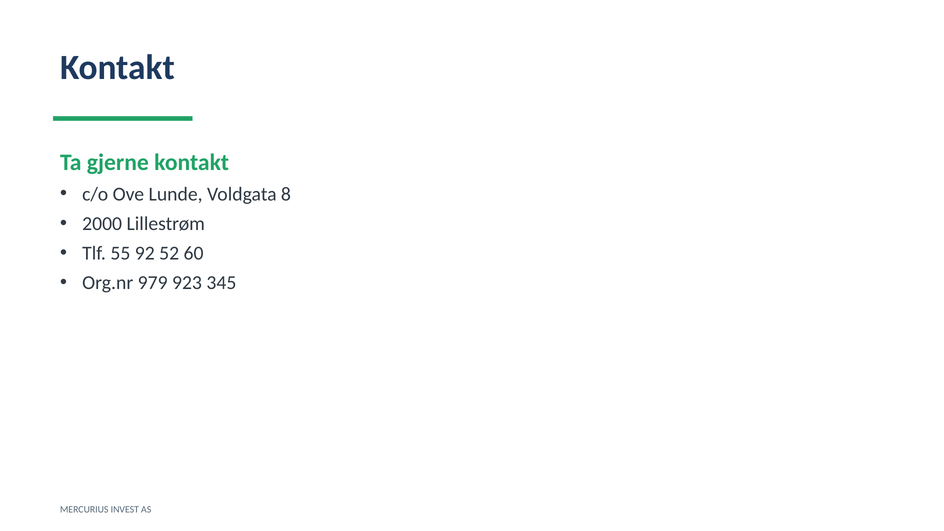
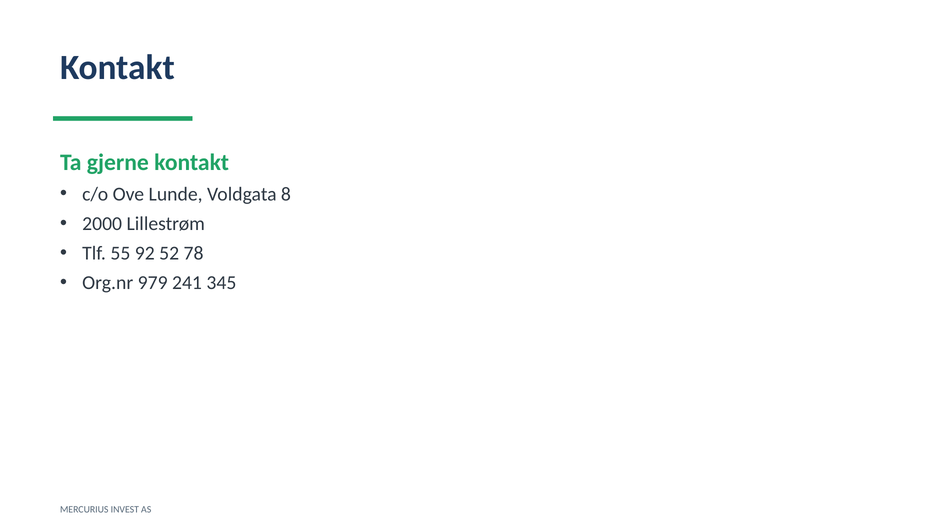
60: 60 -> 78
923: 923 -> 241
